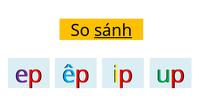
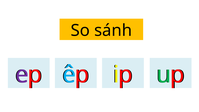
sánh underline: present -> none
